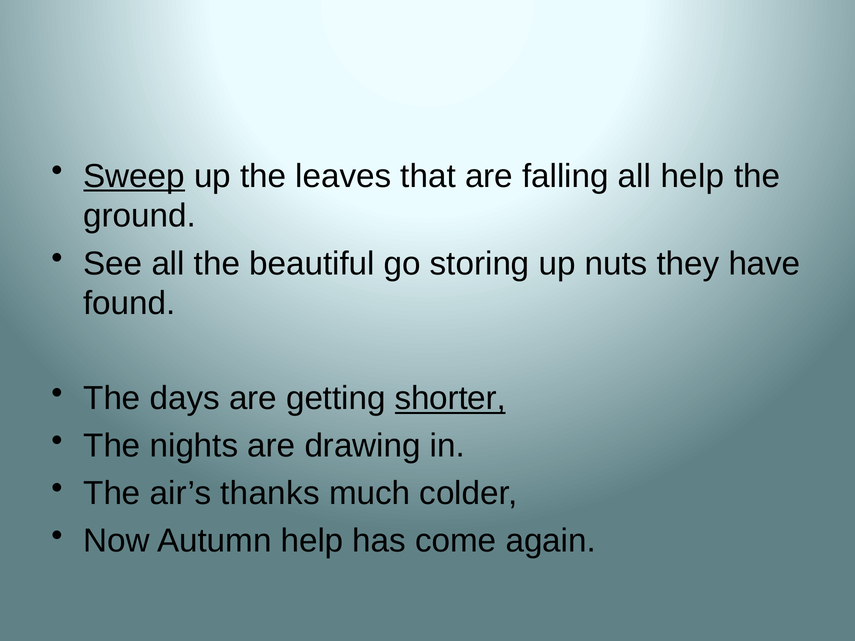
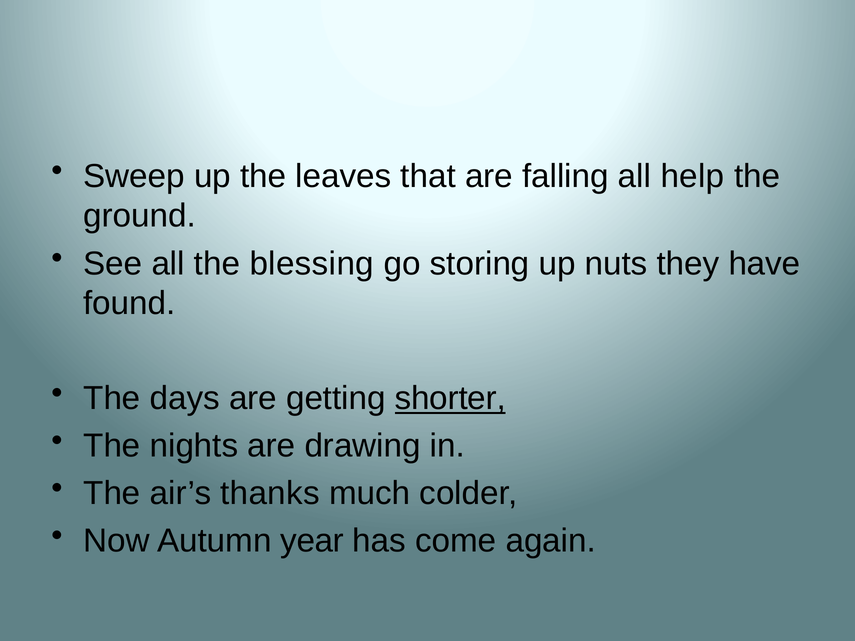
Sweep underline: present -> none
beautiful: beautiful -> blessing
Autumn help: help -> year
